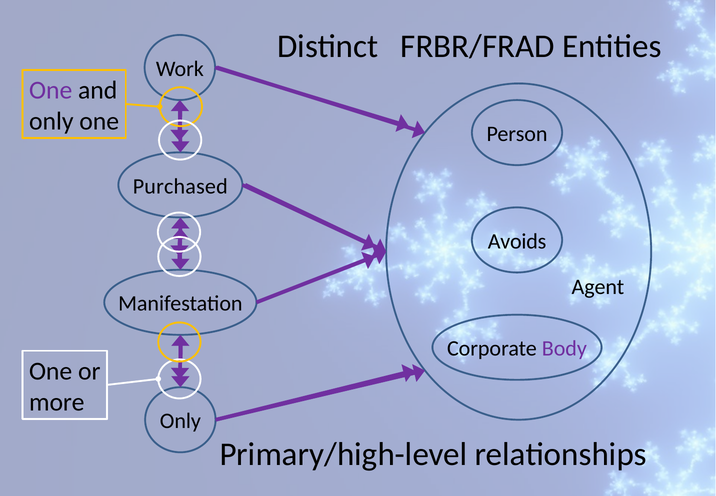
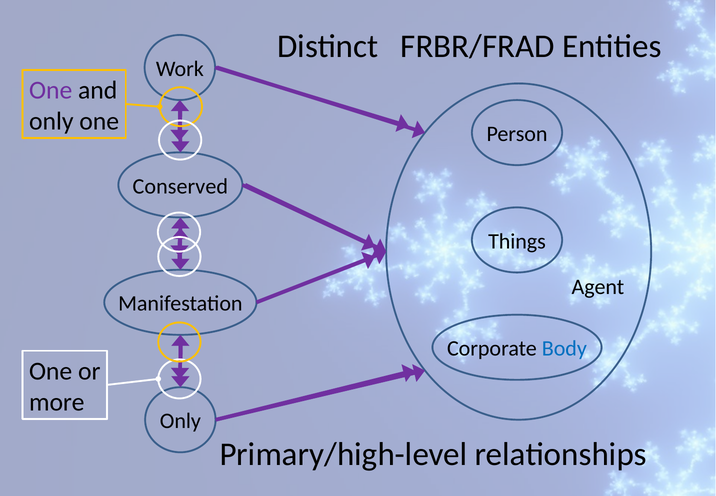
Purchased: Purchased -> Conserved
Avoids: Avoids -> Things
Body colour: purple -> blue
